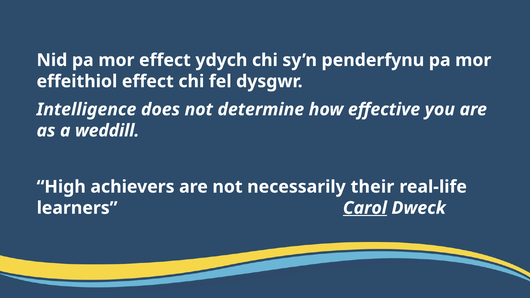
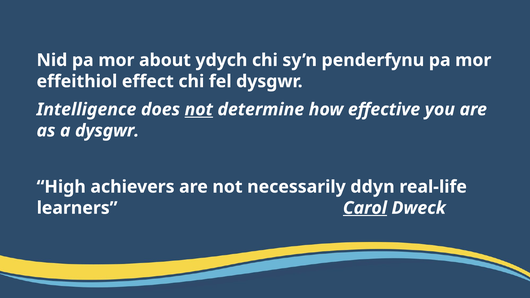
mor effect: effect -> about
not at (199, 109) underline: none -> present
a weddill: weddill -> dysgwr
their: their -> ddyn
